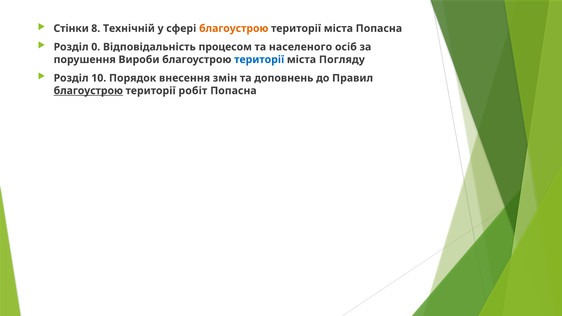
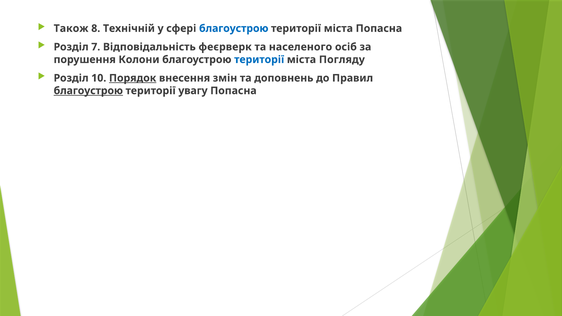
Стінки: Стінки -> Також
благоустрою at (234, 28) colour: orange -> blue
0: 0 -> 7
процесом: процесом -> феєрверк
Вироби: Вироби -> Колони
Порядок underline: none -> present
робіт: робіт -> увагу
